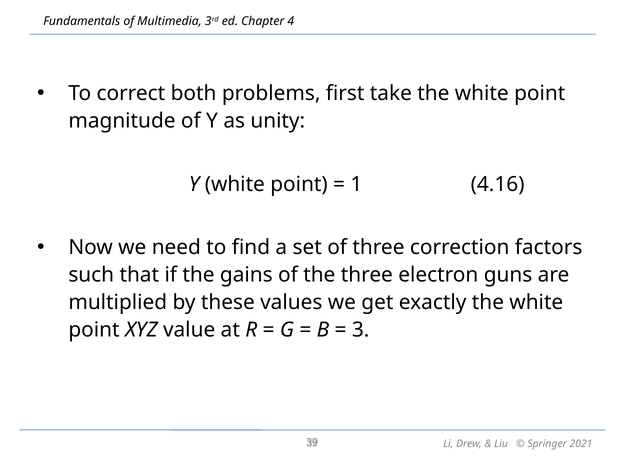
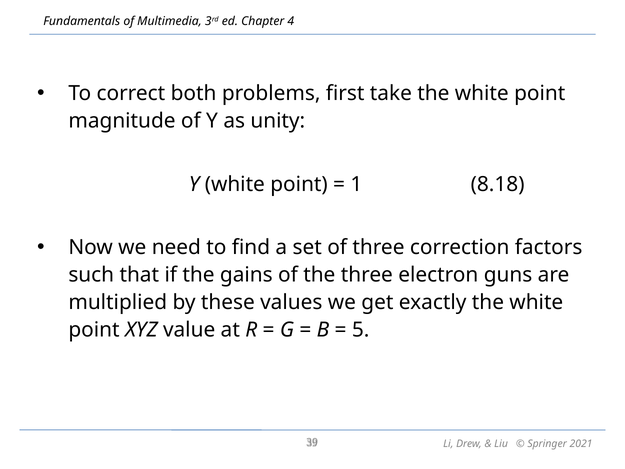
4.16: 4.16 -> 8.18
3: 3 -> 5
